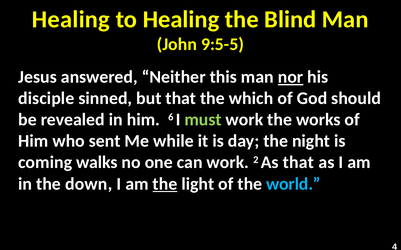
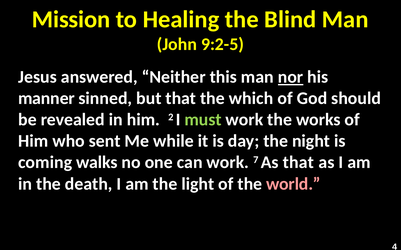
Healing at (71, 19): Healing -> Mission
9:5-5: 9:5-5 -> 9:2-5
disciple: disciple -> manner
6: 6 -> 2
2: 2 -> 7
down: down -> death
the at (165, 184) underline: present -> none
world colour: light blue -> pink
